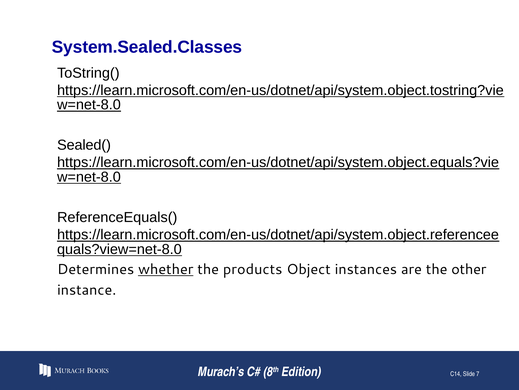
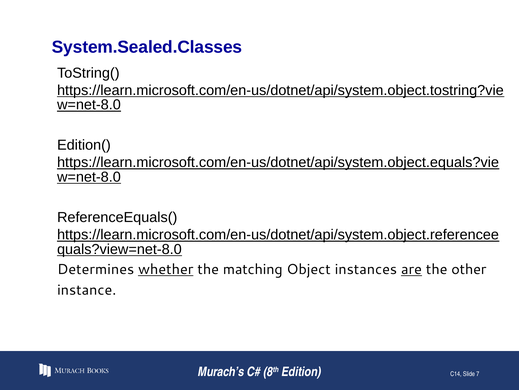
Sealed(: Sealed( -> Edition(
products: products -> matching
are underline: none -> present
